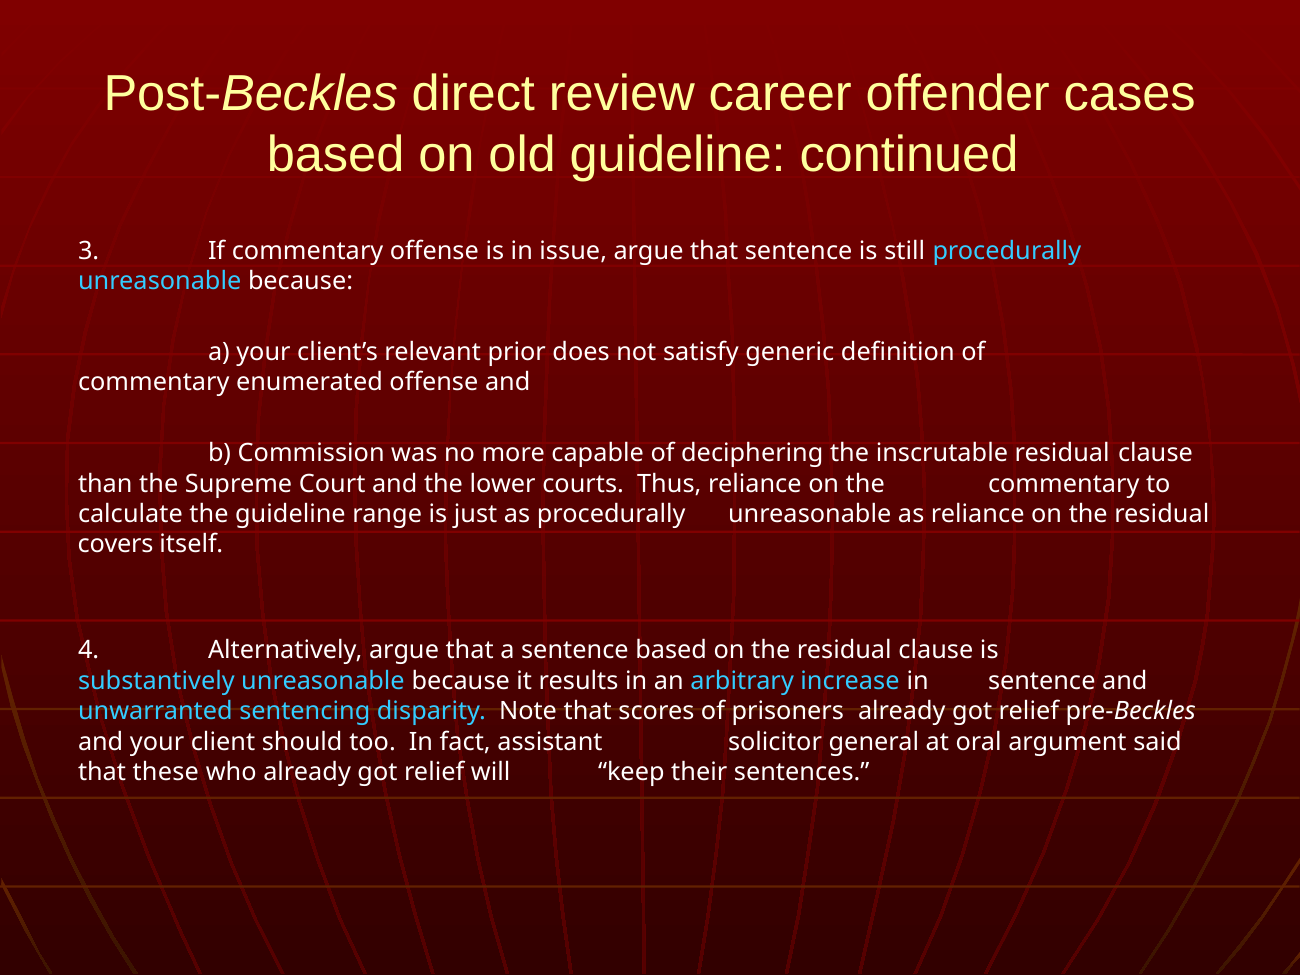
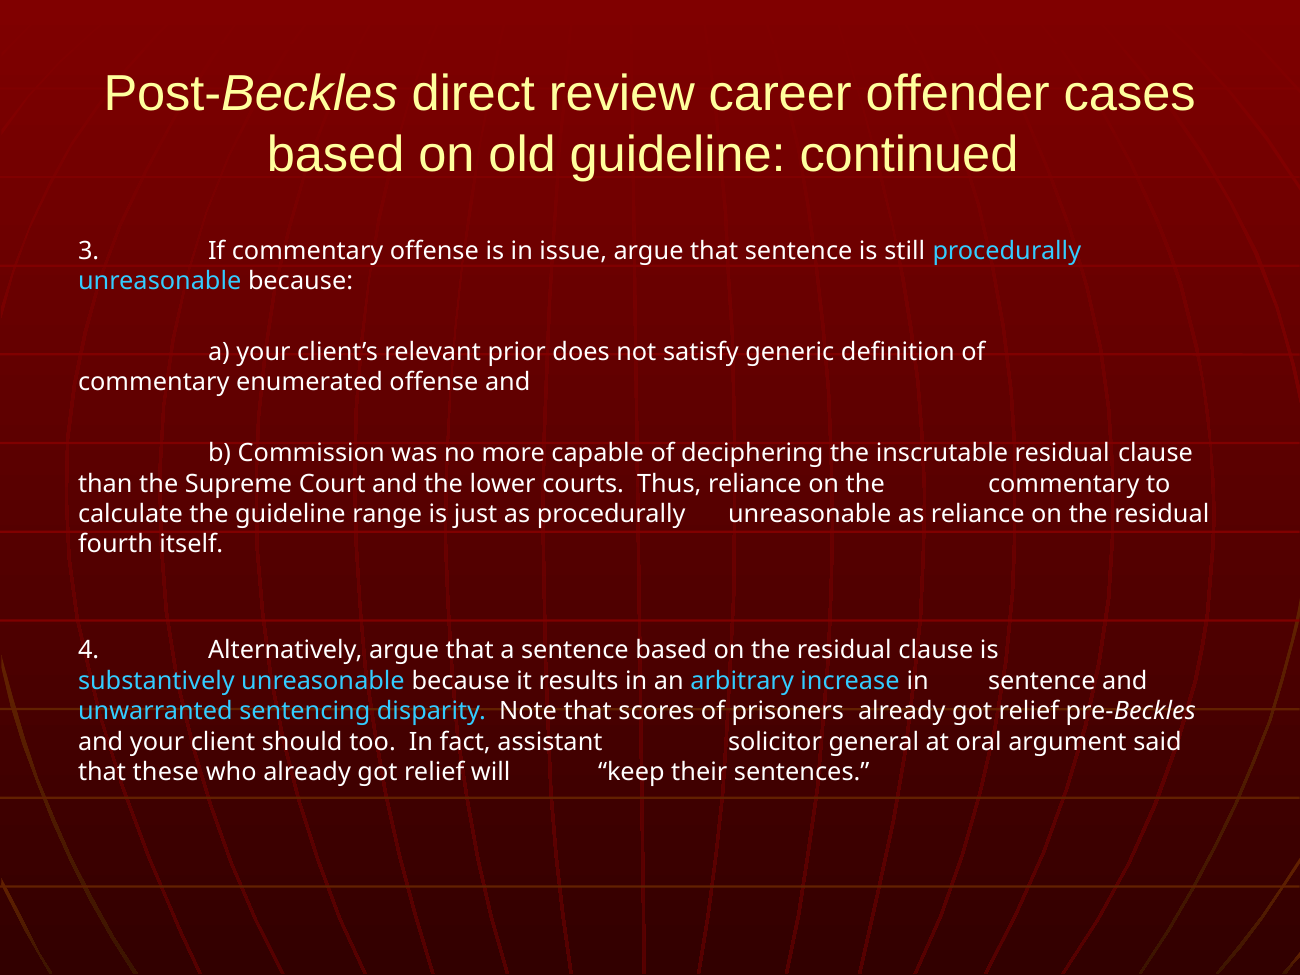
covers: covers -> fourth
